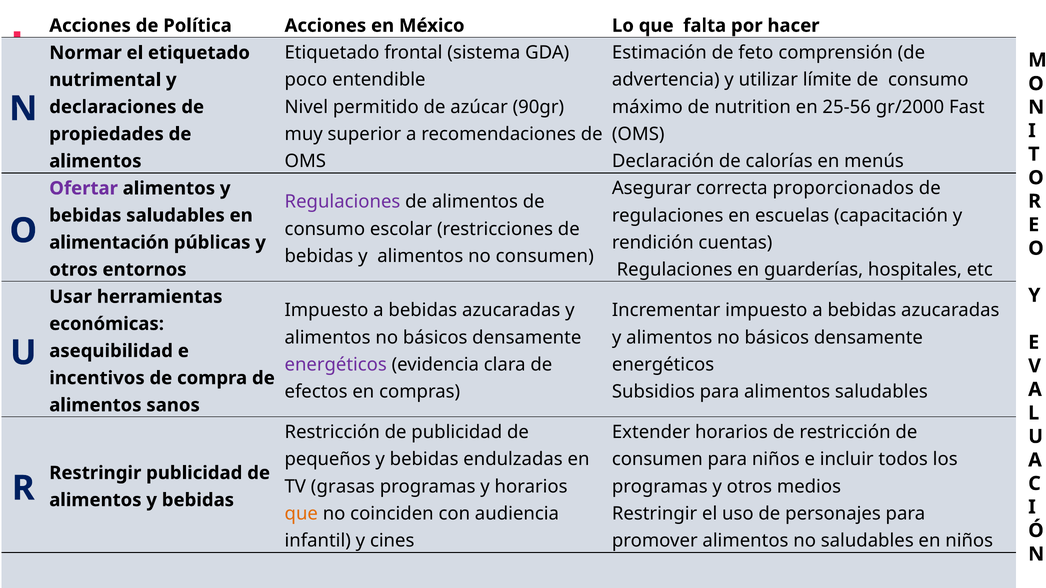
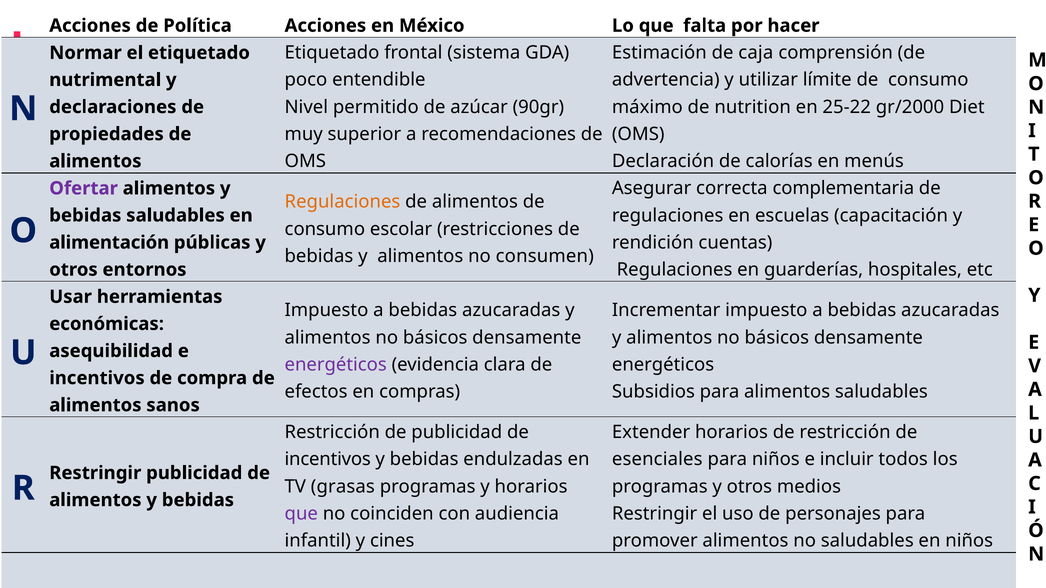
feto: feto -> caja
25-56: 25-56 -> 25-22
Fast: Fast -> Diet
proporcionados: proporcionados -> complementaria
Regulaciones at (342, 202) colour: purple -> orange
pequeños at (328, 460): pequeños -> incentivos
consumen at (657, 460): consumen -> esenciales
que at (301, 514) colour: orange -> purple
